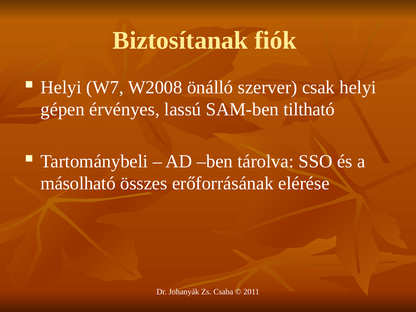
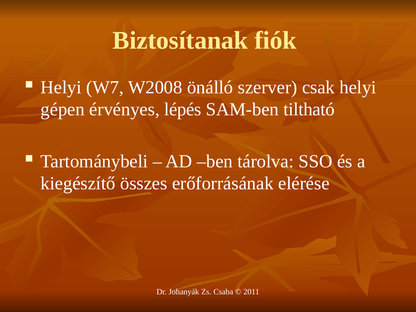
lassú: lassú -> lépés
másolható: másolható -> kiegészítő
